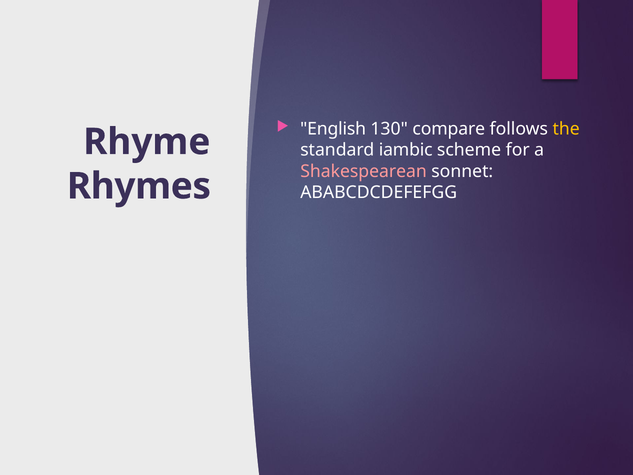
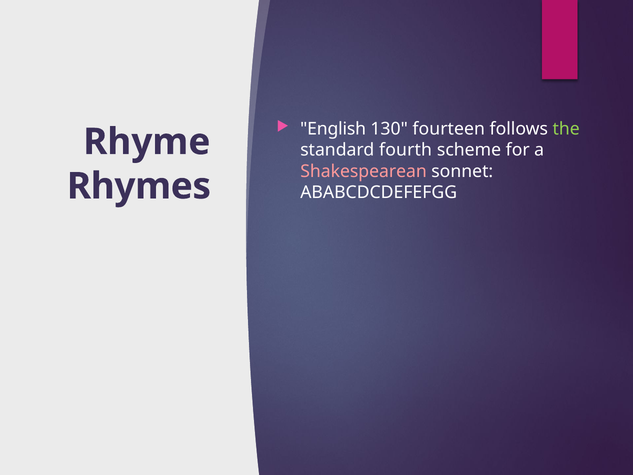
compare: compare -> fourteen
the colour: yellow -> light green
iambic: iambic -> fourth
